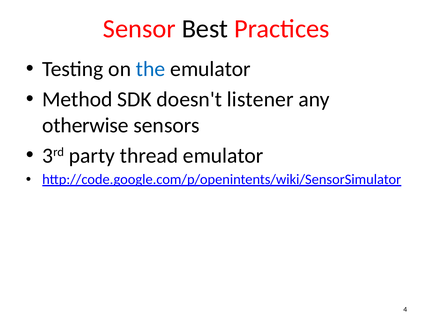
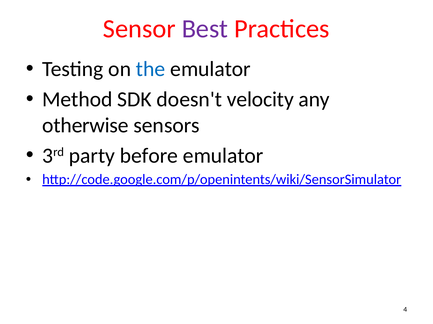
Best colour: black -> purple
listener: listener -> velocity
thread: thread -> before
